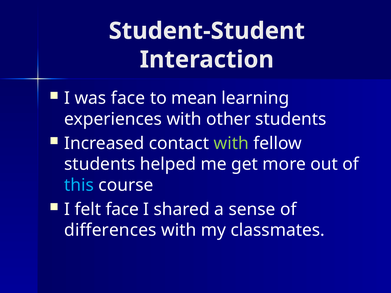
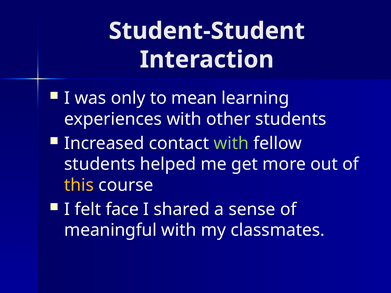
was face: face -> only
this colour: light blue -> yellow
differences: differences -> meaningful
